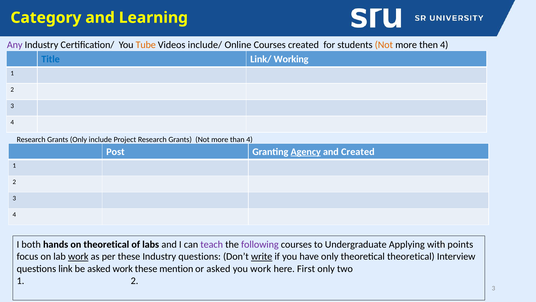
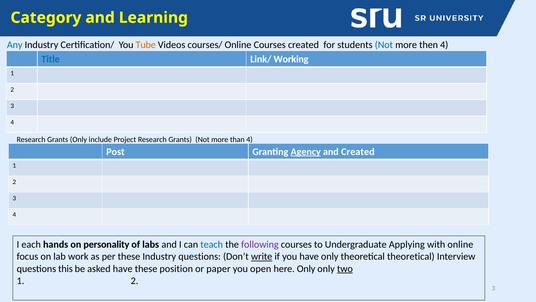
Any colour: purple -> blue
include/: include/ -> courses/
Not at (384, 45) colour: orange -> blue
both: both -> each
on theoretical: theoretical -> personality
teach colour: purple -> blue
with points: points -> online
work at (78, 256) underline: present -> none
link: link -> this
asked work: work -> have
mention: mention -> position
or asked: asked -> paper
you work: work -> open
here First: First -> Only
two underline: none -> present
